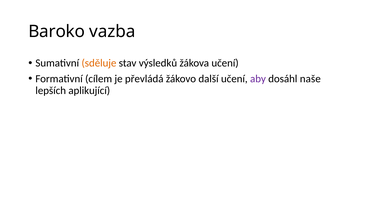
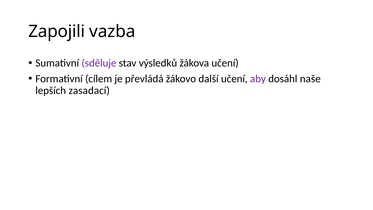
Baroko: Baroko -> Zapojili
sděluje colour: orange -> purple
aplikující: aplikující -> zasadací
